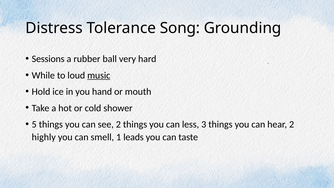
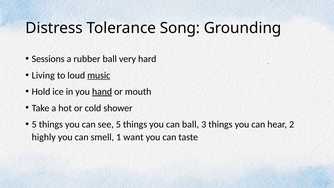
While: While -> Living
hand underline: none -> present
see 2: 2 -> 5
can less: less -> ball
leads: leads -> want
